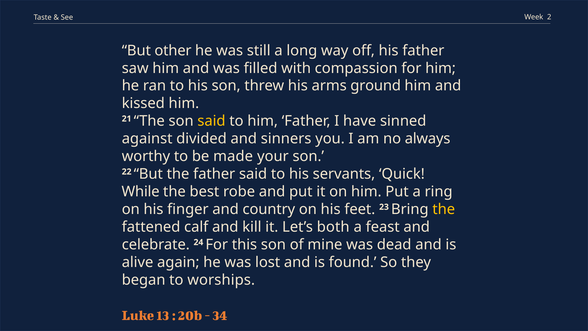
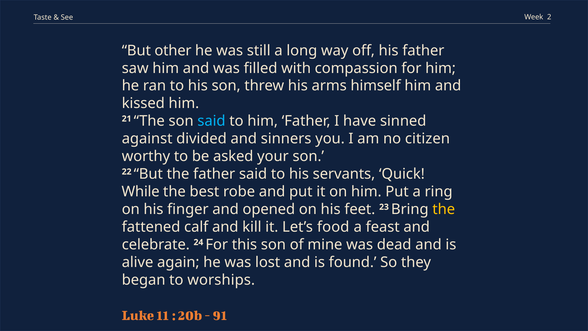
ground: ground -> himself
said at (211, 121) colour: yellow -> light blue
always: always -> citizen
made: made -> asked
country: country -> opened
both: both -> food
13: 13 -> 11
34: 34 -> 91
